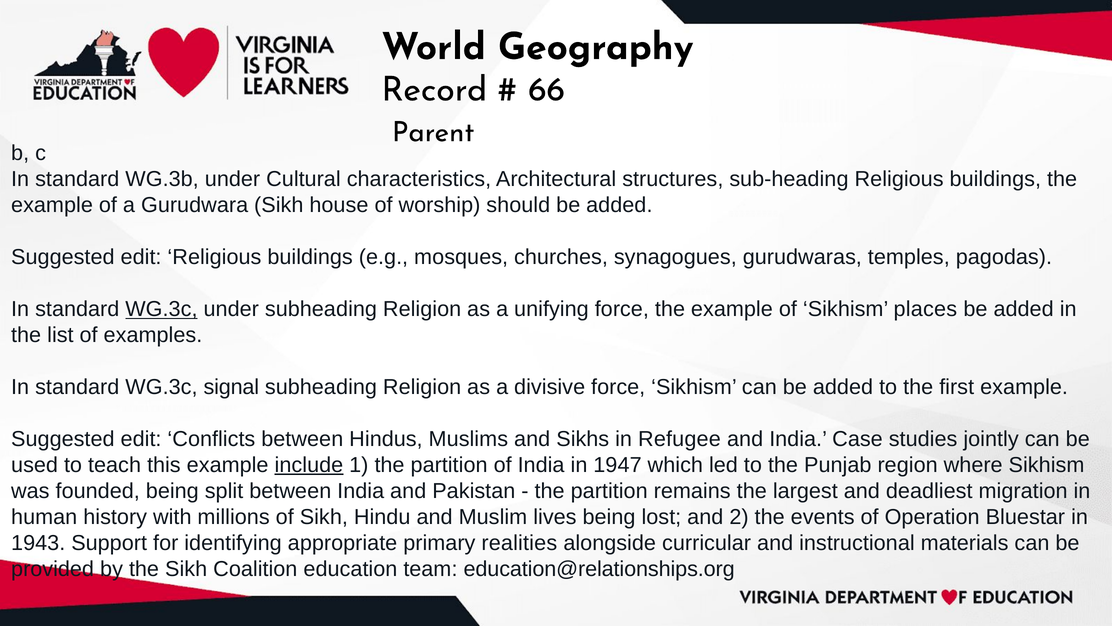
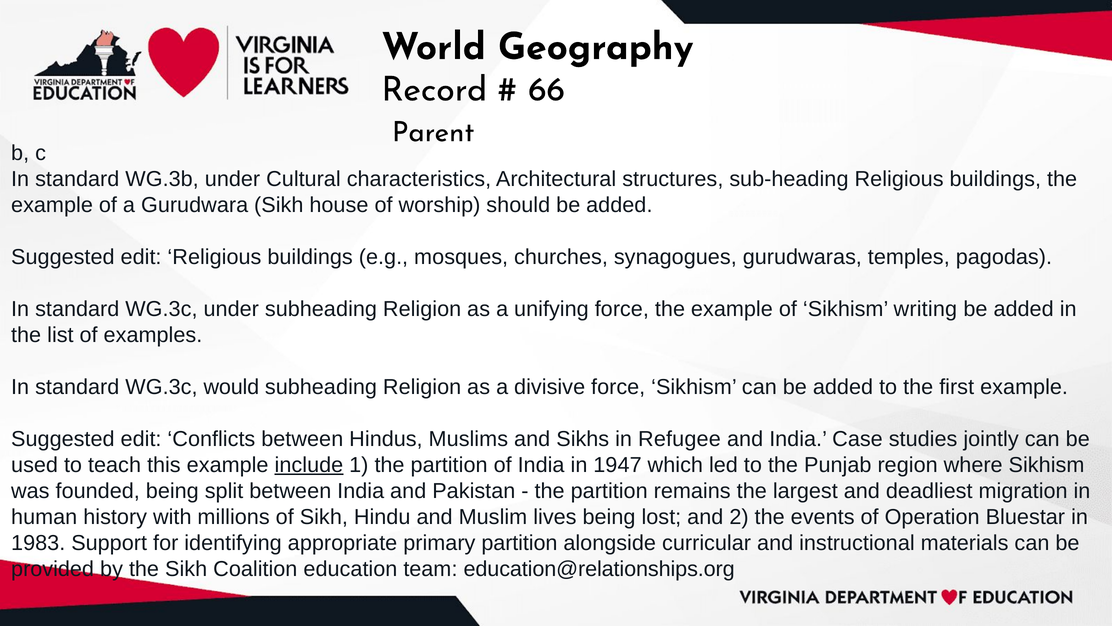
WG.3c at (161, 309) underline: present -> none
places: places -> writing
signal: signal -> would
1943: 1943 -> 1983
primary realities: realities -> partition
